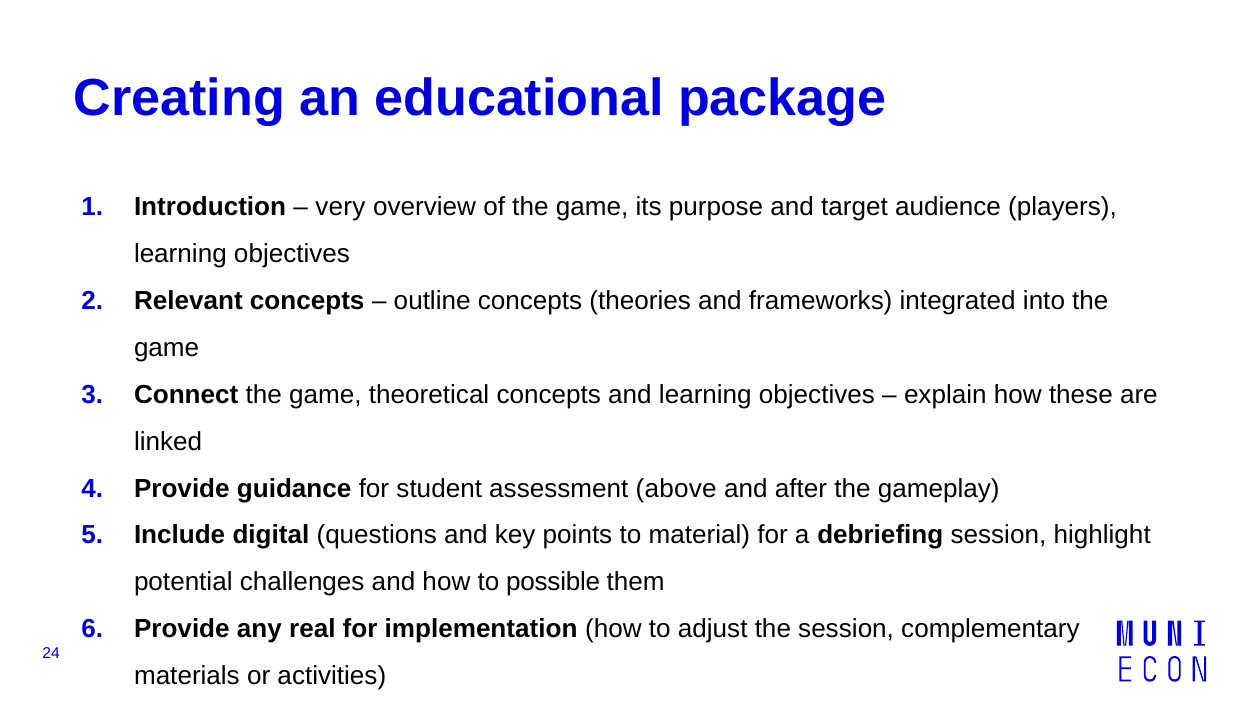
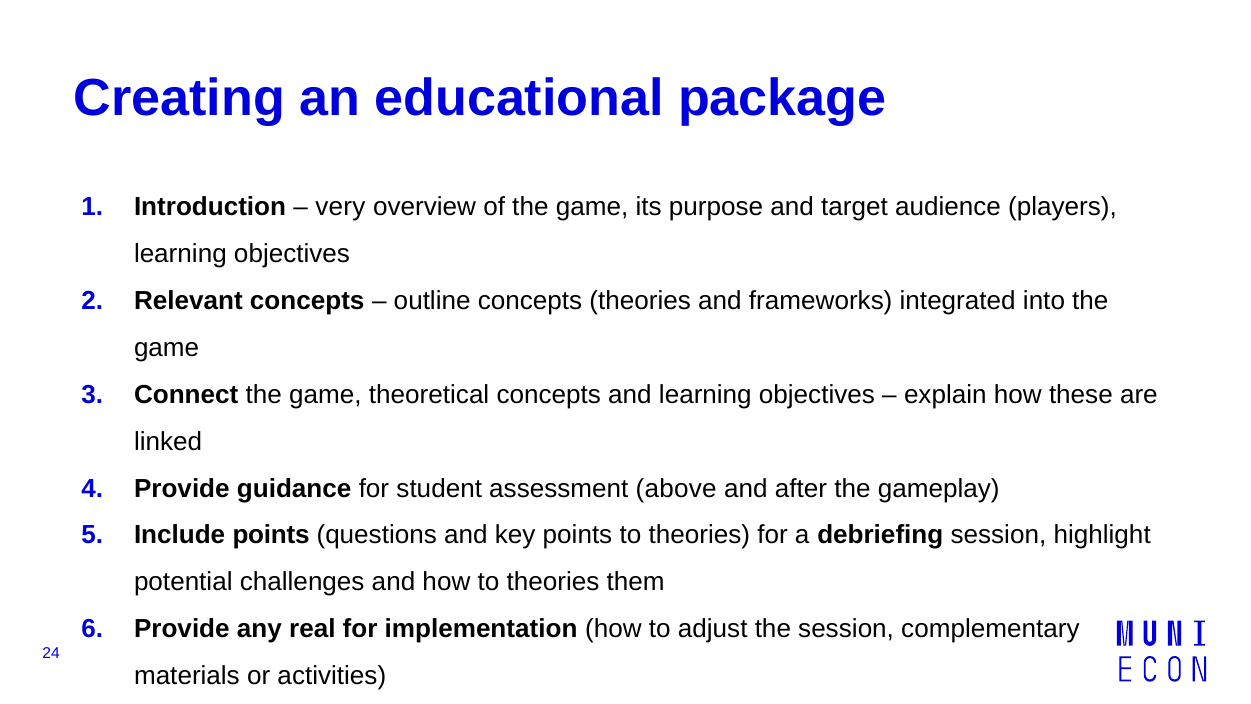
Include digital: digital -> points
points to material: material -> theories
how to possible: possible -> theories
